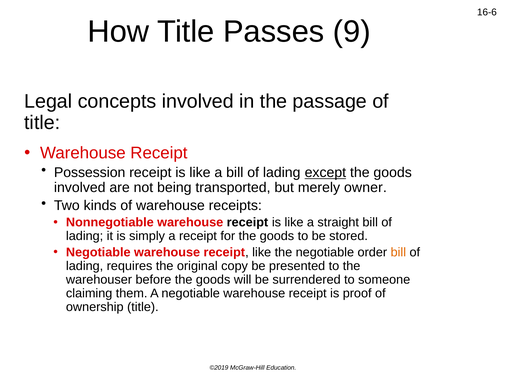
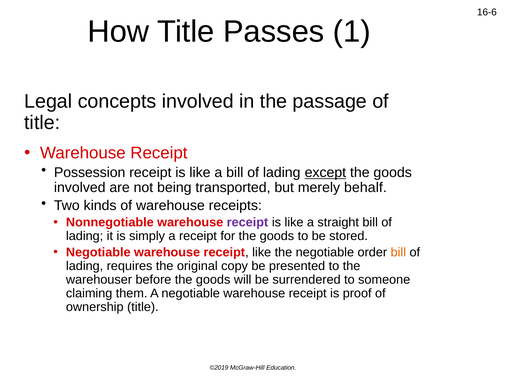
9: 9 -> 1
owner: owner -> behalf
receipt at (247, 223) colour: black -> purple
